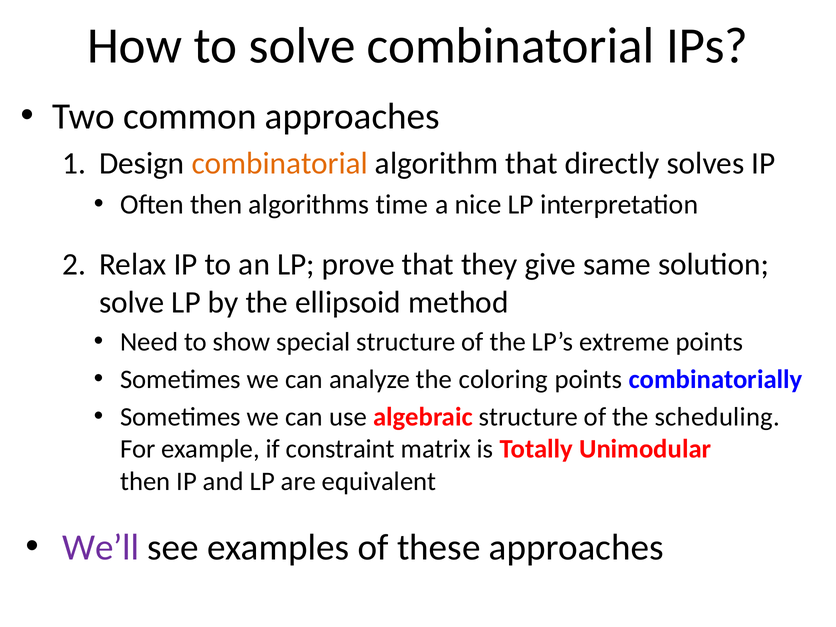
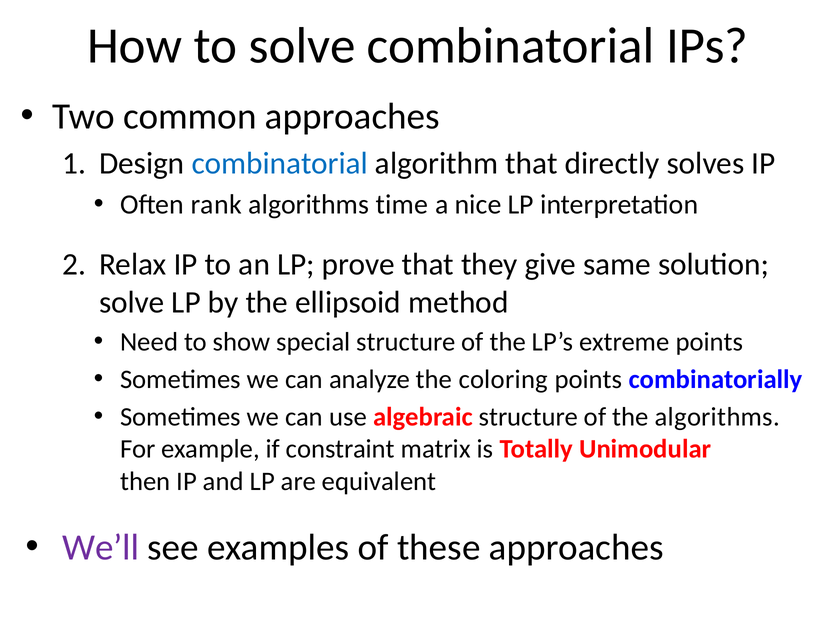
combinatorial at (280, 164) colour: orange -> blue
Often then: then -> rank
the scheduling: scheduling -> algorithms
